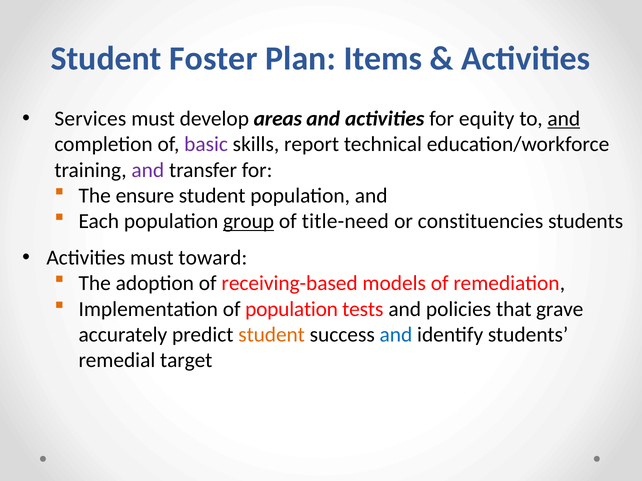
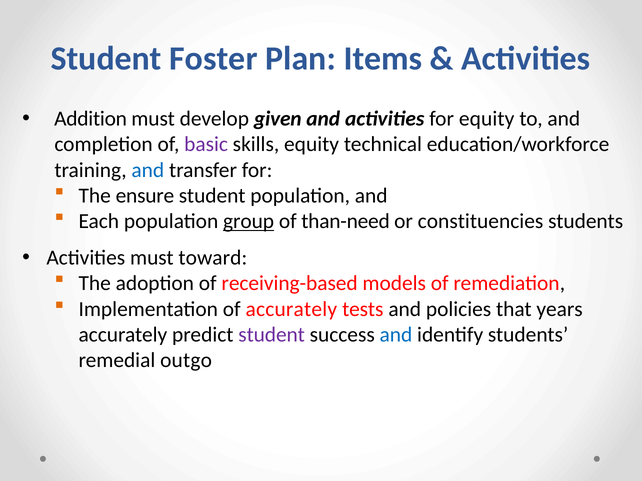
Services: Services -> Addition
areas: areas -> given
and at (564, 119) underline: present -> none
skills report: report -> equity
and at (148, 170) colour: purple -> blue
title-need: title-need -> than-need
of population: population -> accurately
grave: grave -> years
student at (272, 335) colour: orange -> purple
target: target -> outgo
